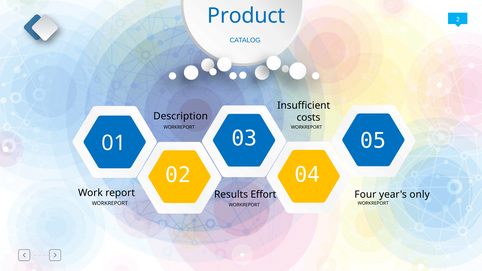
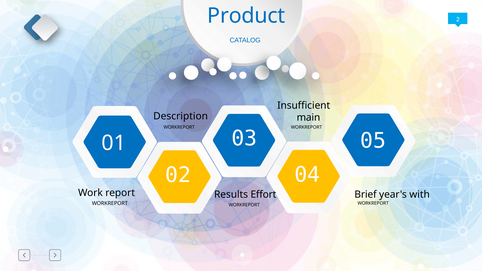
costs: costs -> main
Four: Four -> Brief
only: only -> with
